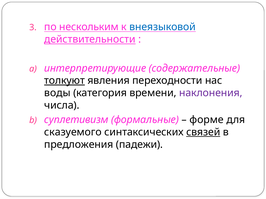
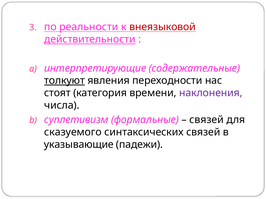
нескольким: нескольким -> реальности
внеязыковой colour: blue -> red
воды: воды -> стоят
форме at (207, 120): форме -> связей
связей at (203, 132) underline: present -> none
предложения: предложения -> указывающие
